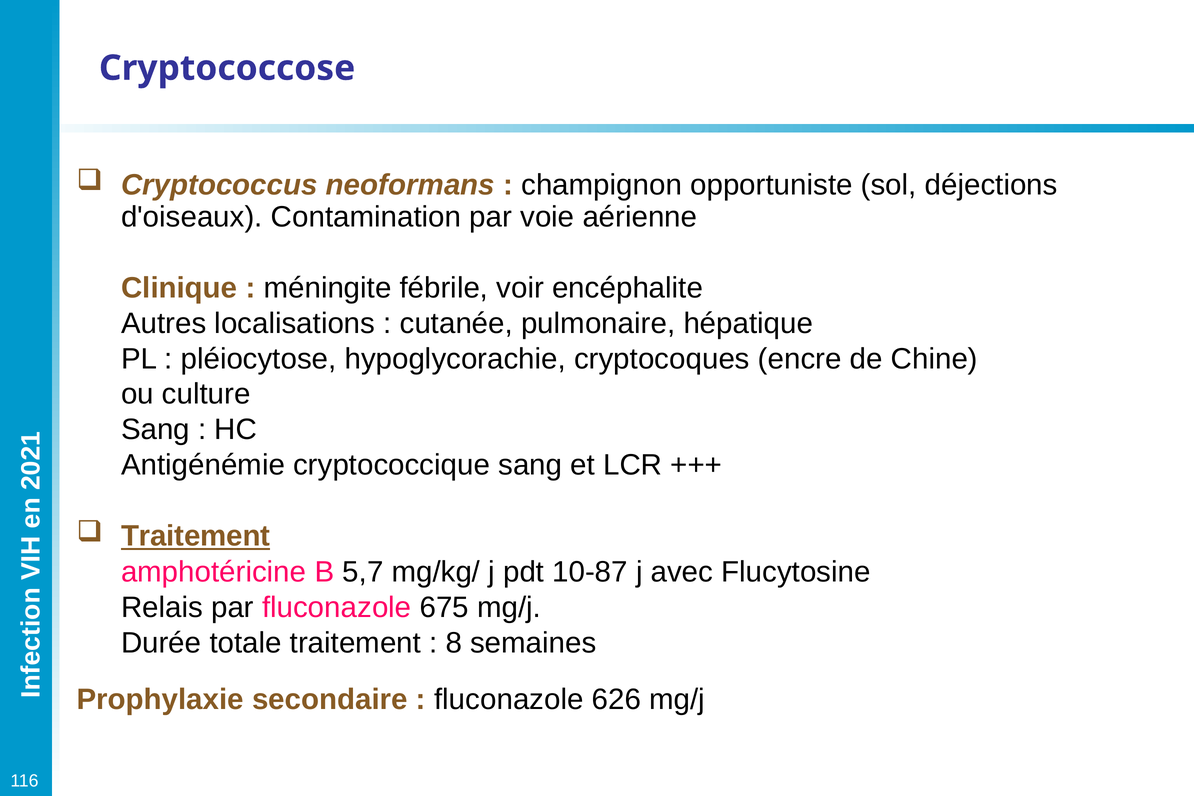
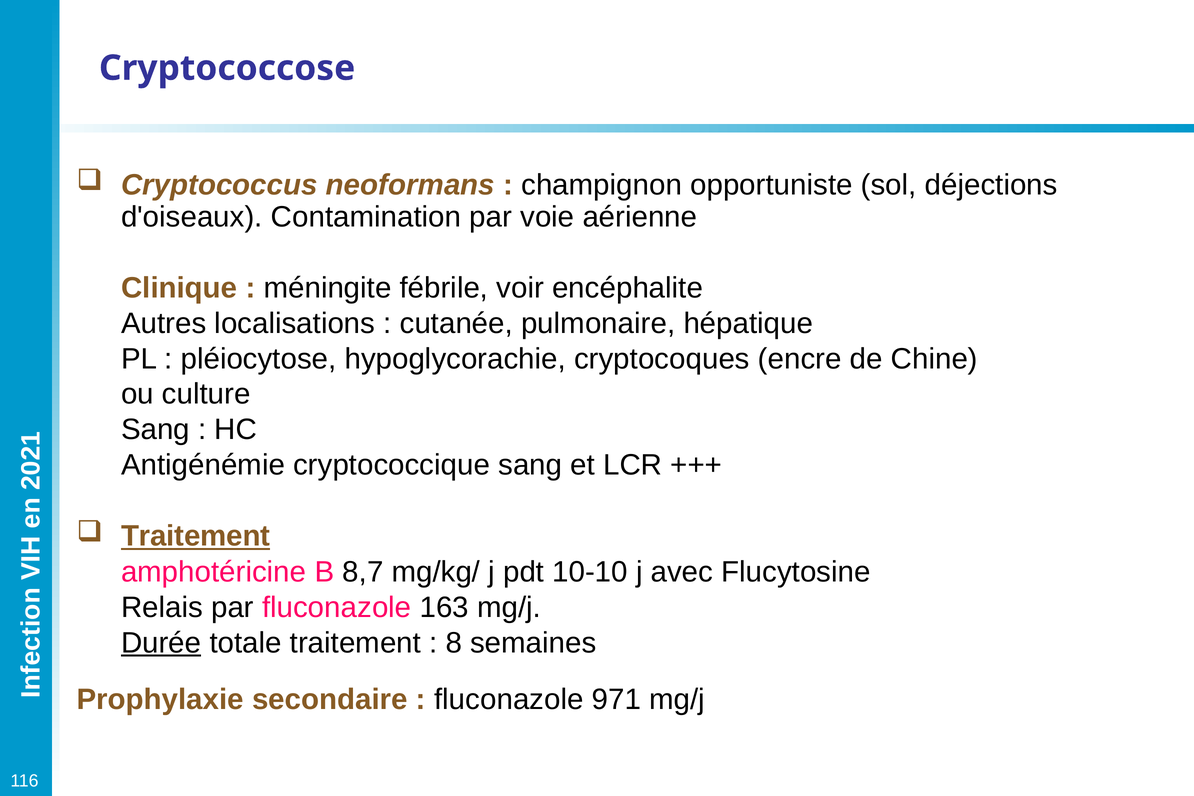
5,7: 5,7 -> 8,7
10-87: 10-87 -> 10-10
675: 675 -> 163
Durée underline: none -> present
626: 626 -> 971
